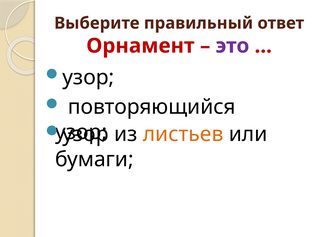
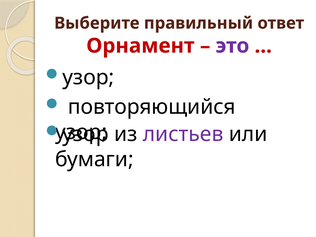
листьев colour: orange -> purple
